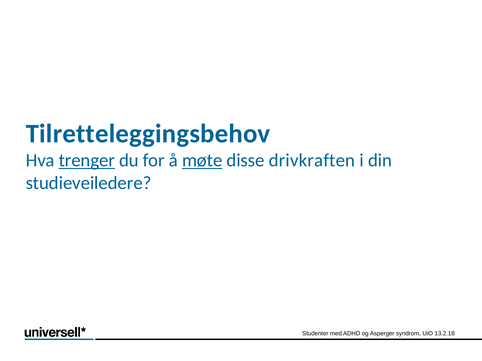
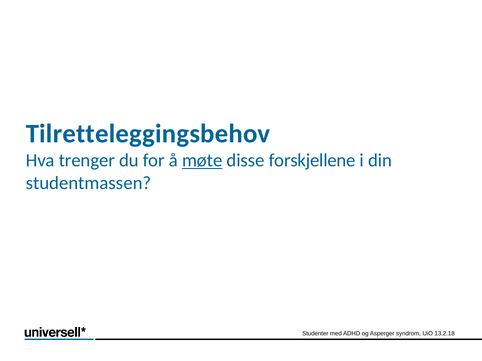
trenger underline: present -> none
drivkraften: drivkraften -> forskjellene
studieveiledere: studieveiledere -> studentmassen
